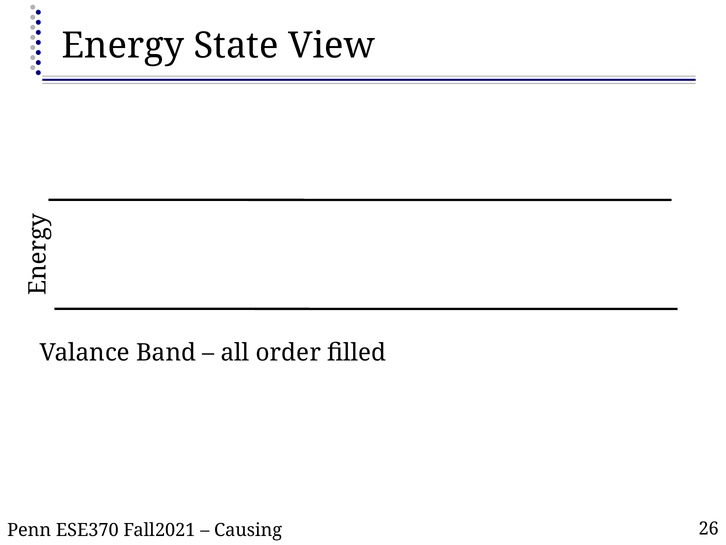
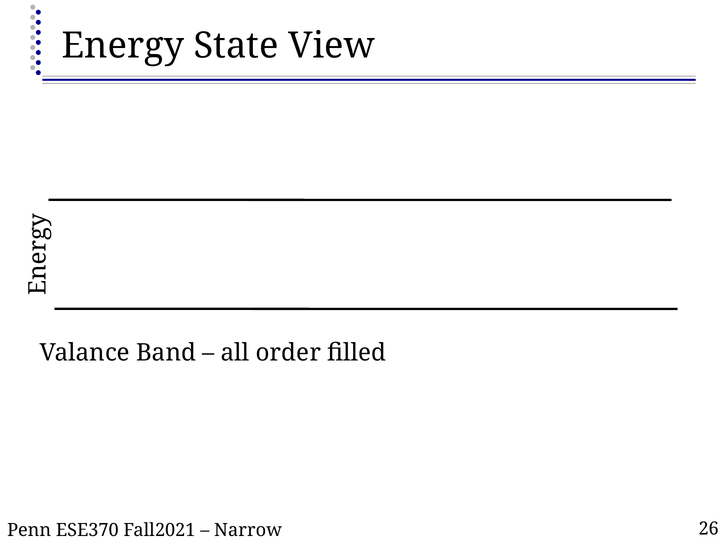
Causing: Causing -> Narrow
